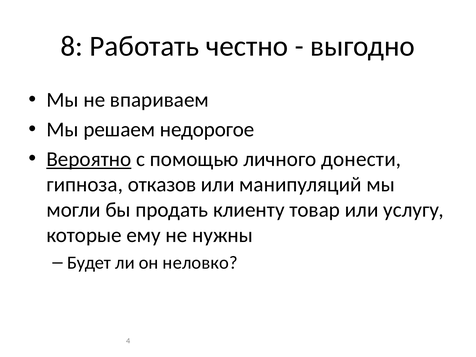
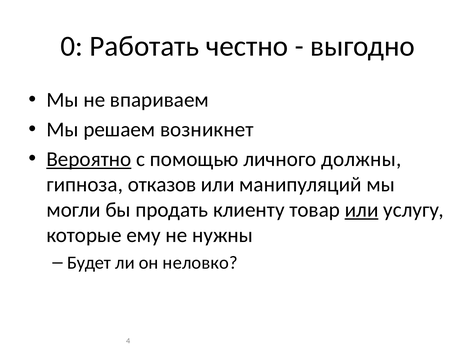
8: 8 -> 0
недорогое: недорогое -> возникнет
донести: донести -> должны
или at (362, 210) underline: none -> present
